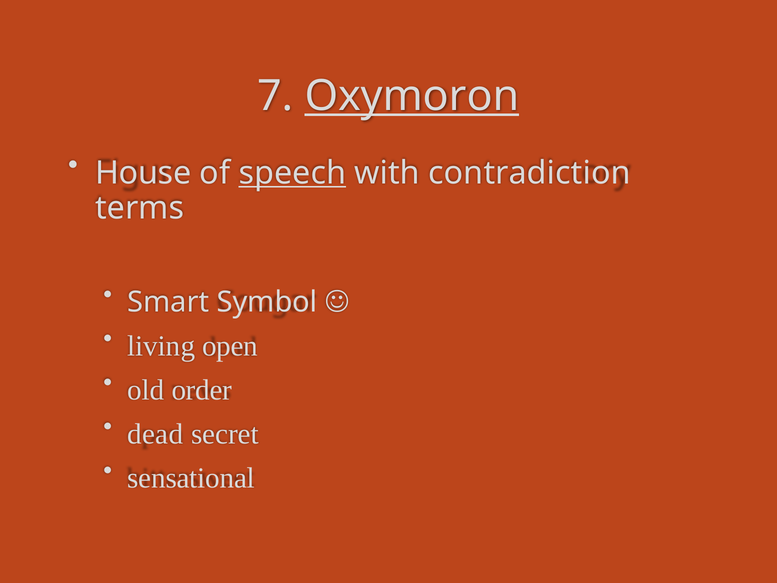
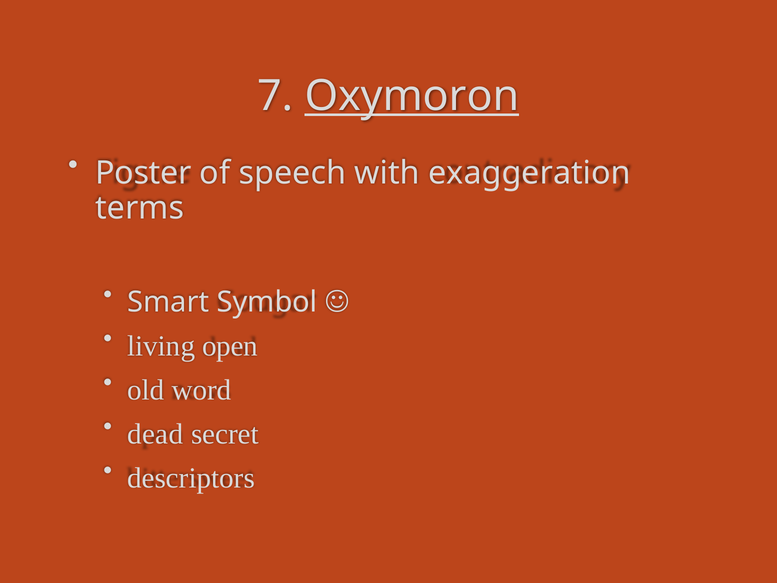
House: House -> Poster
speech underline: present -> none
contradiction: contradiction -> exaggeration
order: order -> word
sensational: sensational -> descriptors
